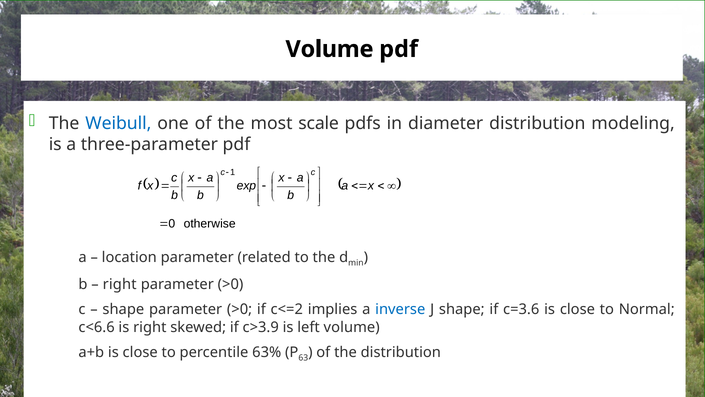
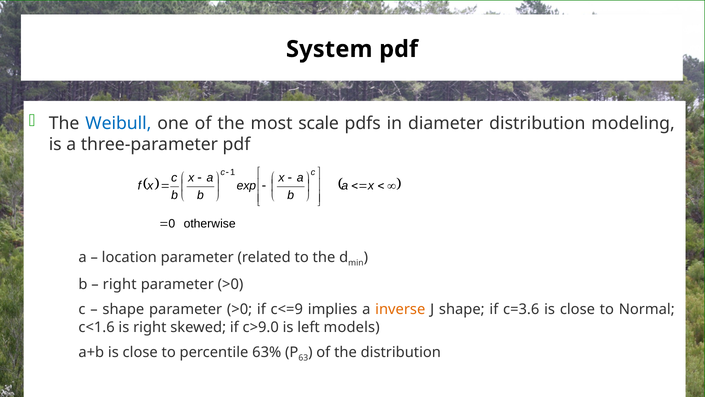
Volume at (330, 49): Volume -> System
c<=2: c<=2 -> c<=9
inverse colour: blue -> orange
c<6.6: c<6.6 -> c<1.6
c>3.9: c>3.9 -> c>9.0
left volume: volume -> models
